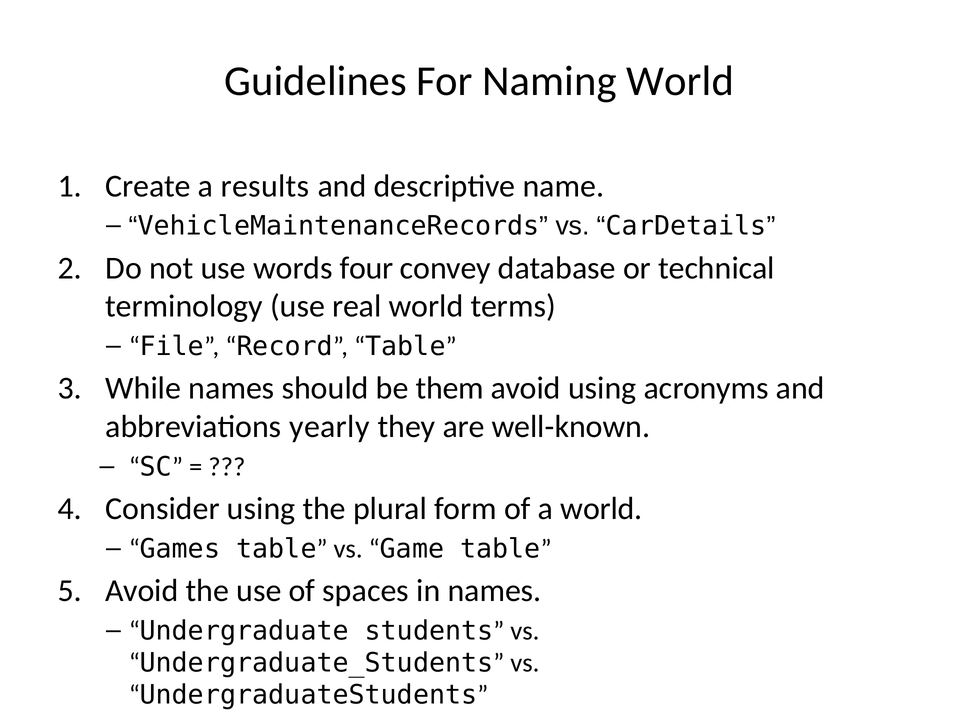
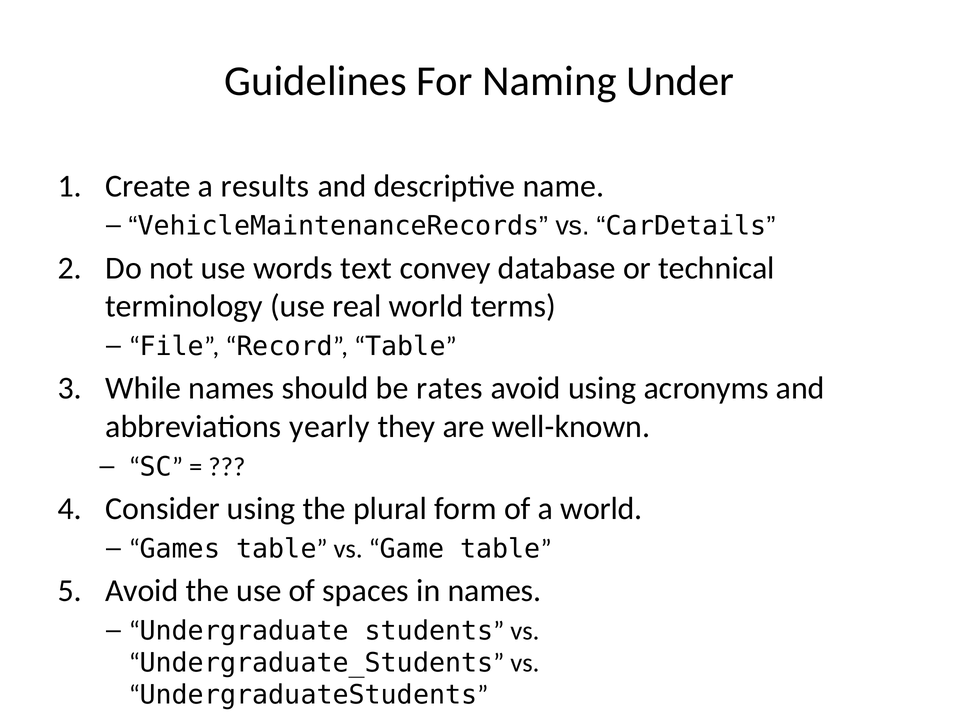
Naming World: World -> Under
four: four -> text
them: them -> rates
